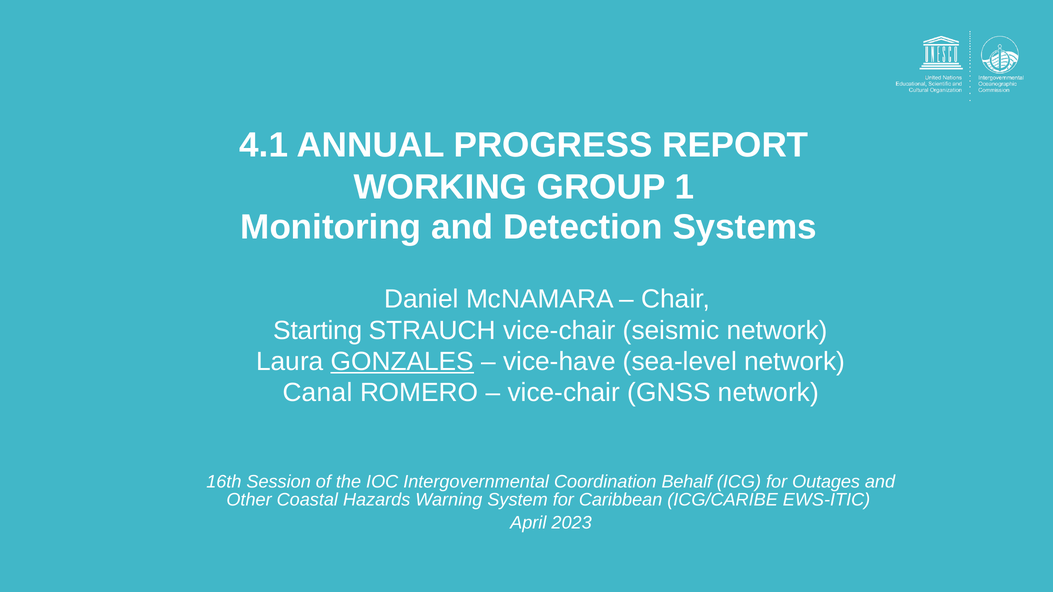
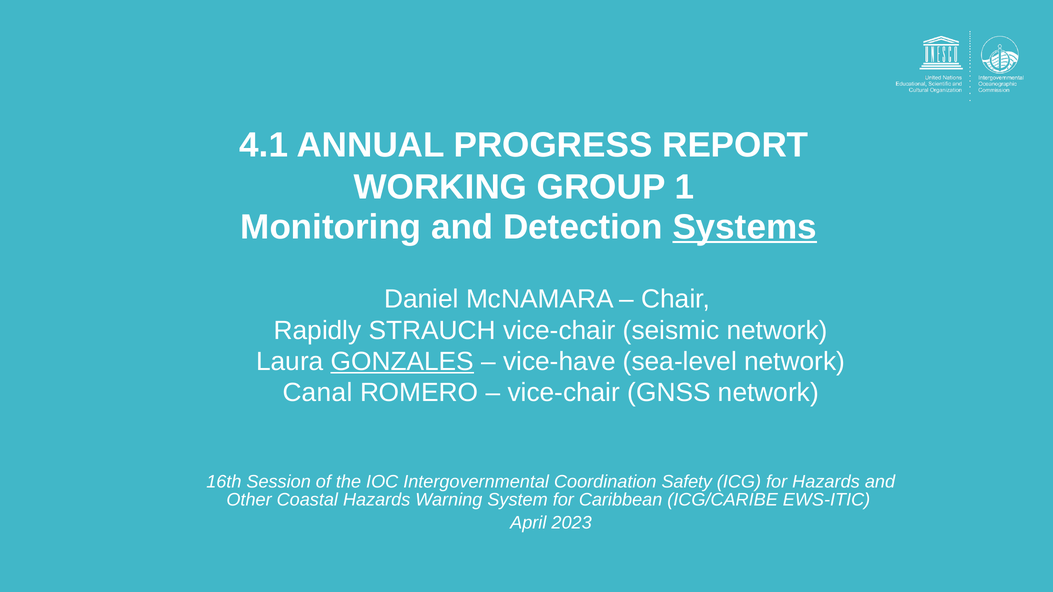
Systems underline: none -> present
Starting: Starting -> Rapidly
Behalf: Behalf -> Safety
for Outages: Outages -> Hazards
